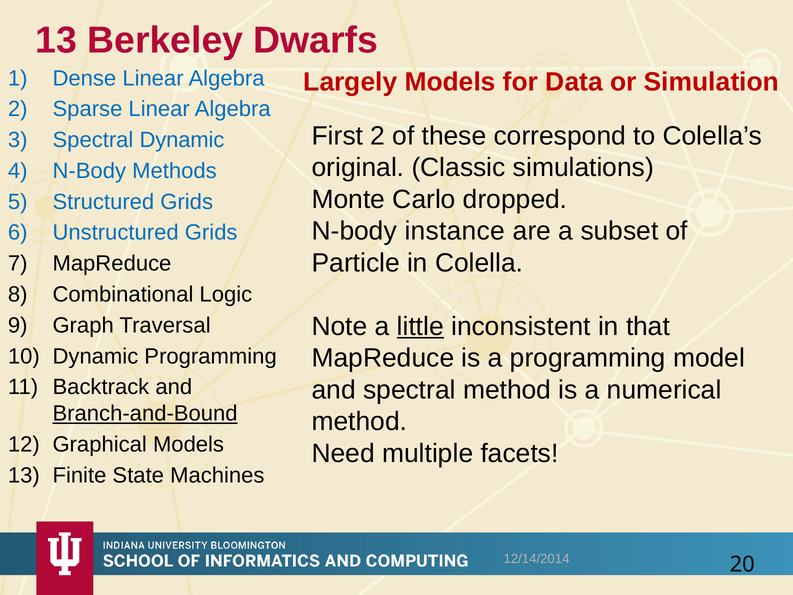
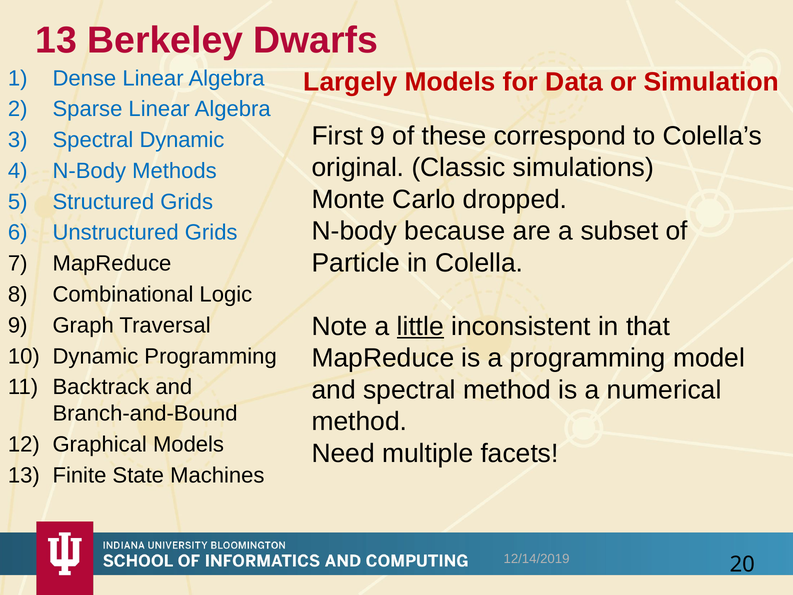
First 2: 2 -> 9
instance: instance -> because
Branch-and-Bound underline: present -> none
12/14/2014: 12/14/2014 -> 12/14/2019
